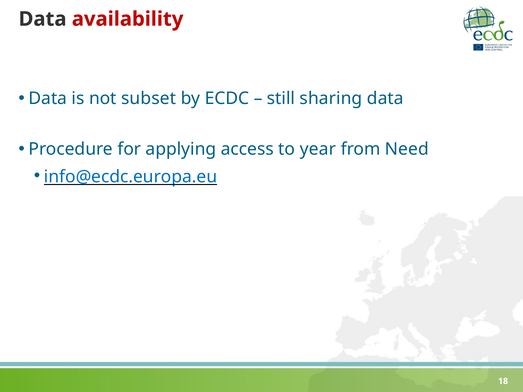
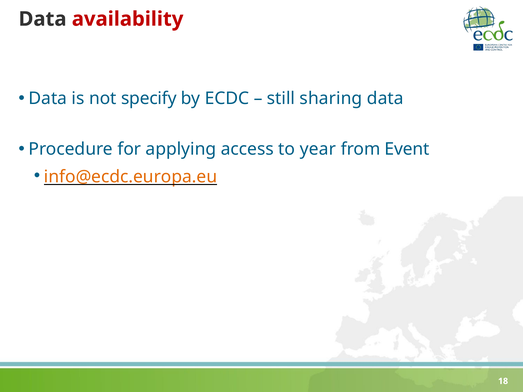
subset: subset -> specify
Need: Need -> Event
info@ecdc.europa.eu colour: blue -> orange
